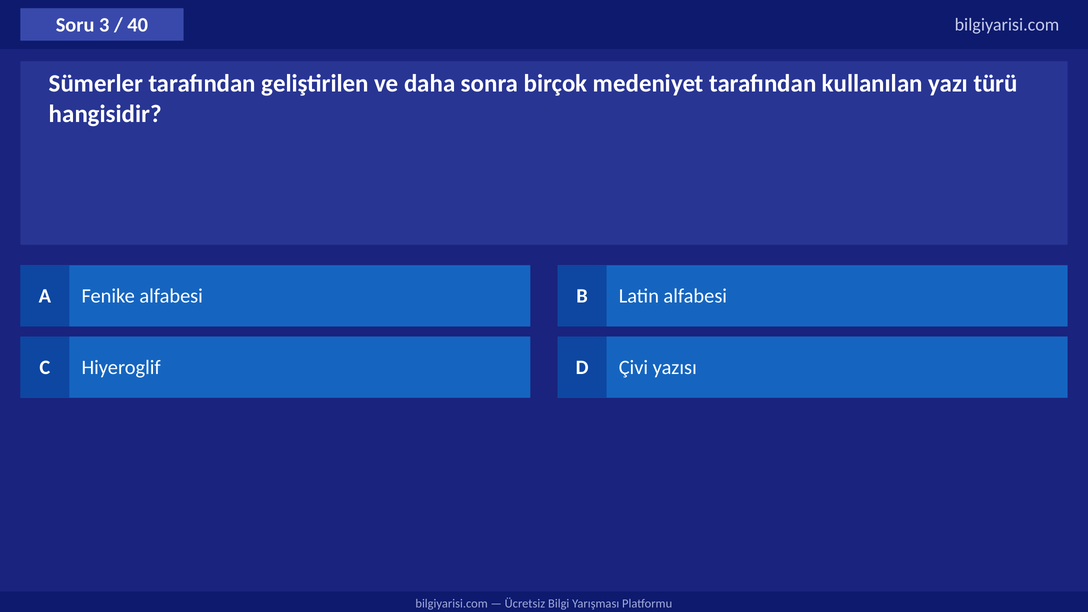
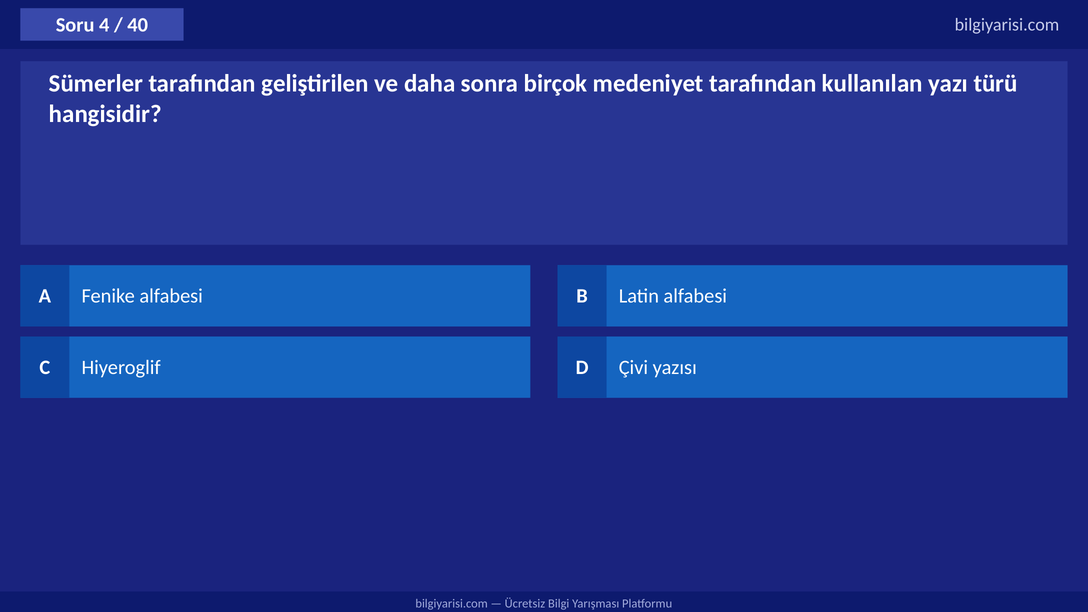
3: 3 -> 4
